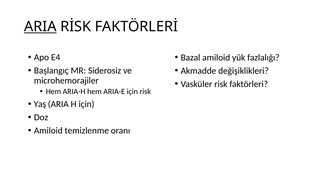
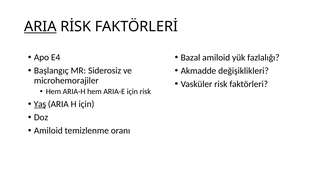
Yaş underline: none -> present
